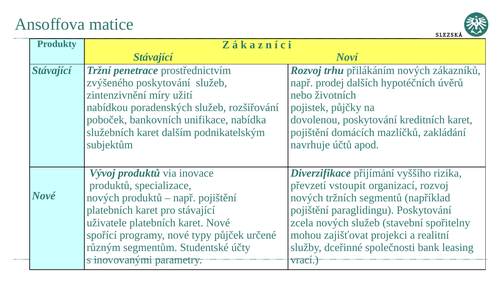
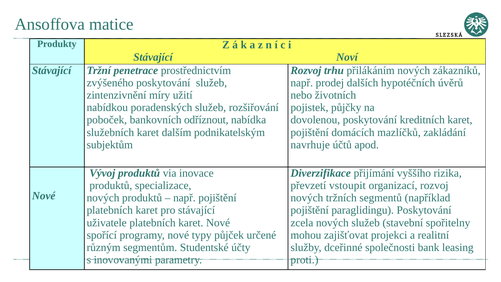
unifikace: unifikace -> odříznout
vrací: vrací -> proti
